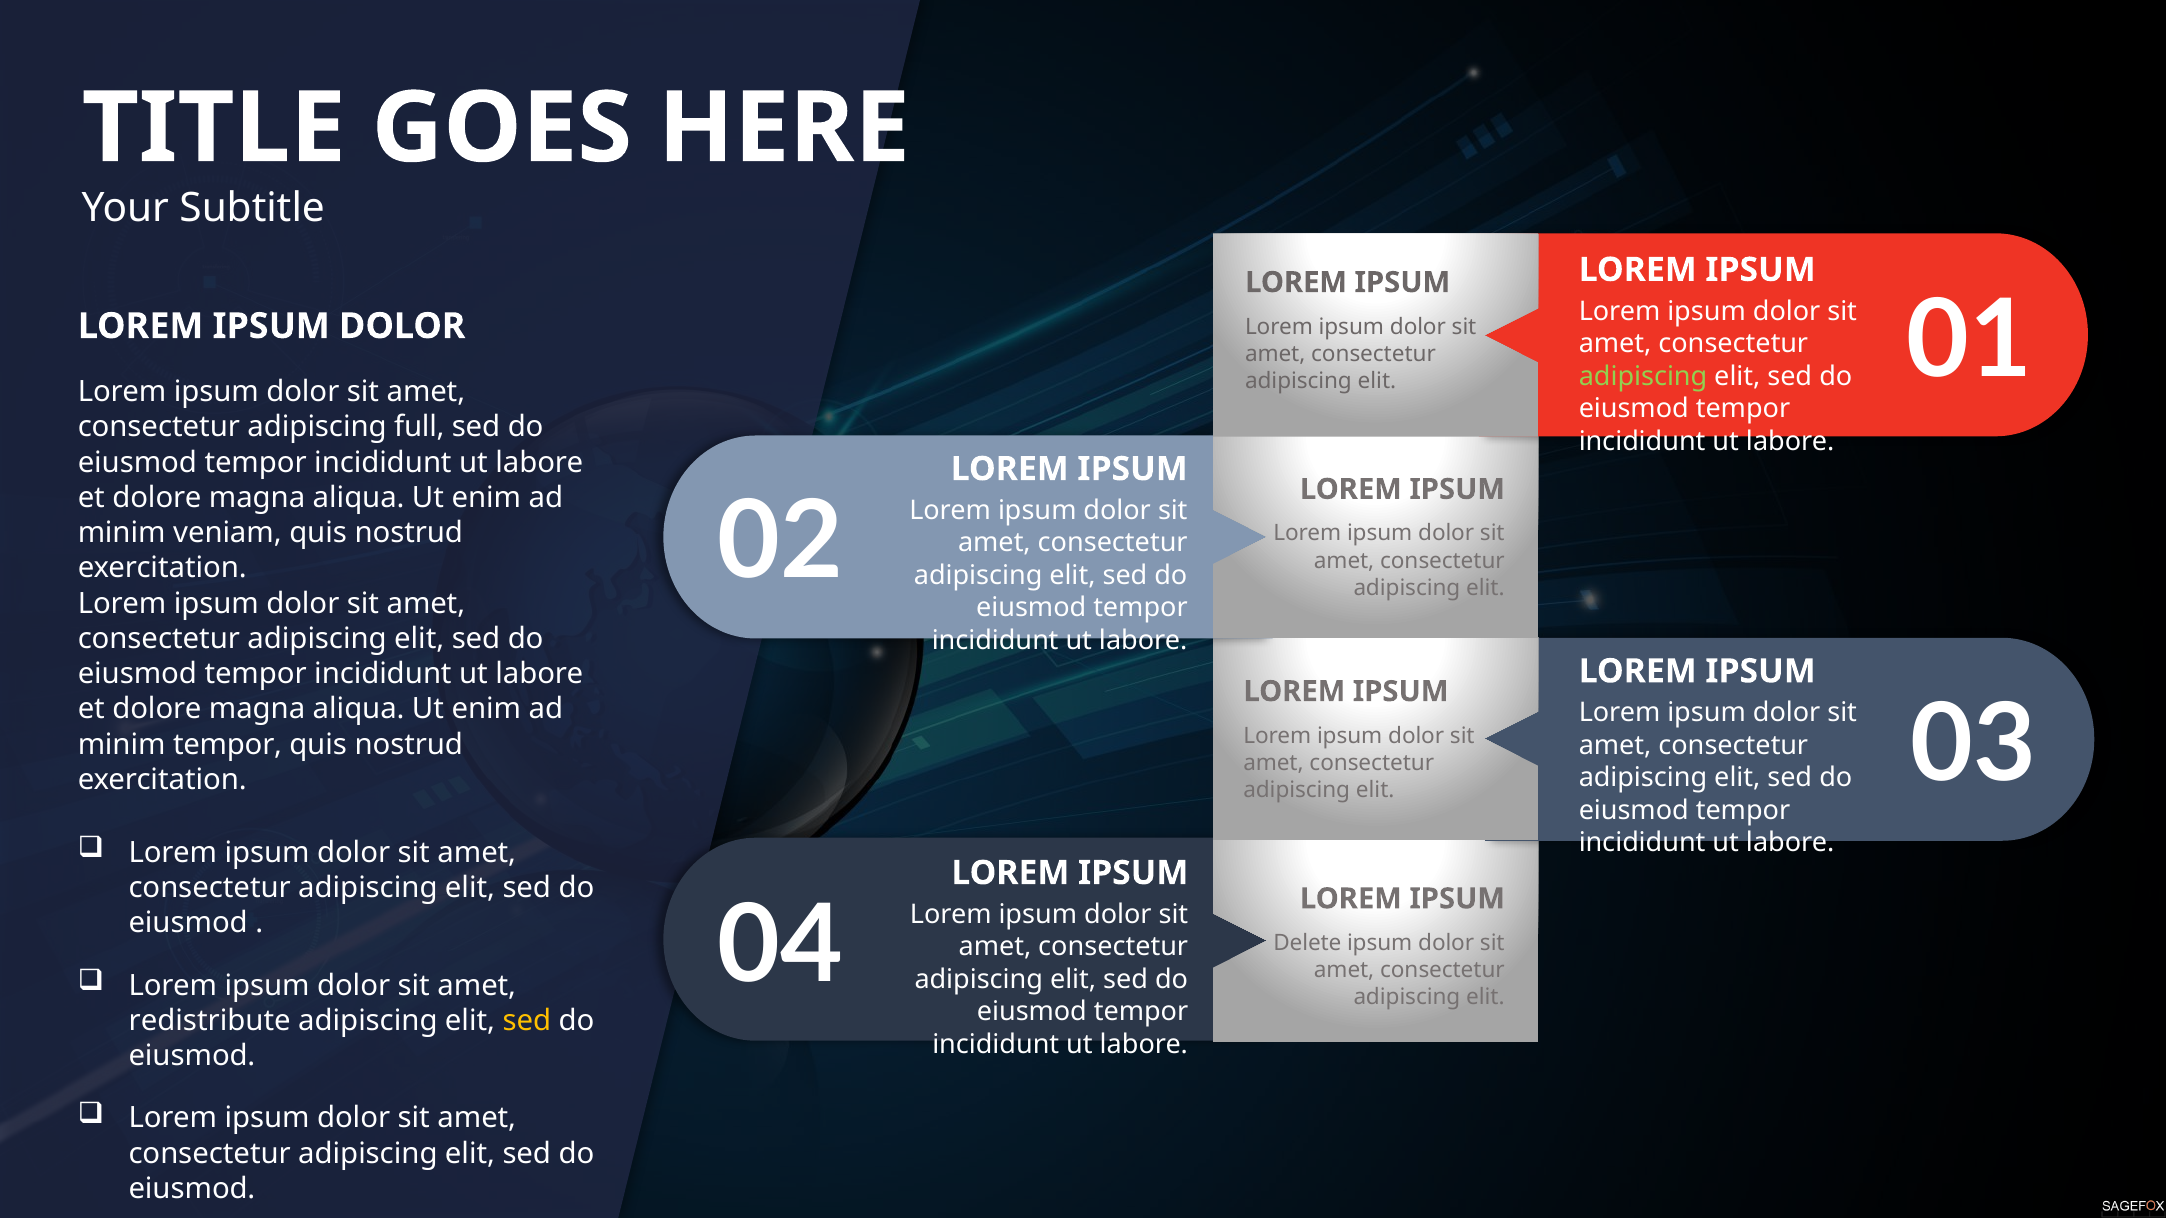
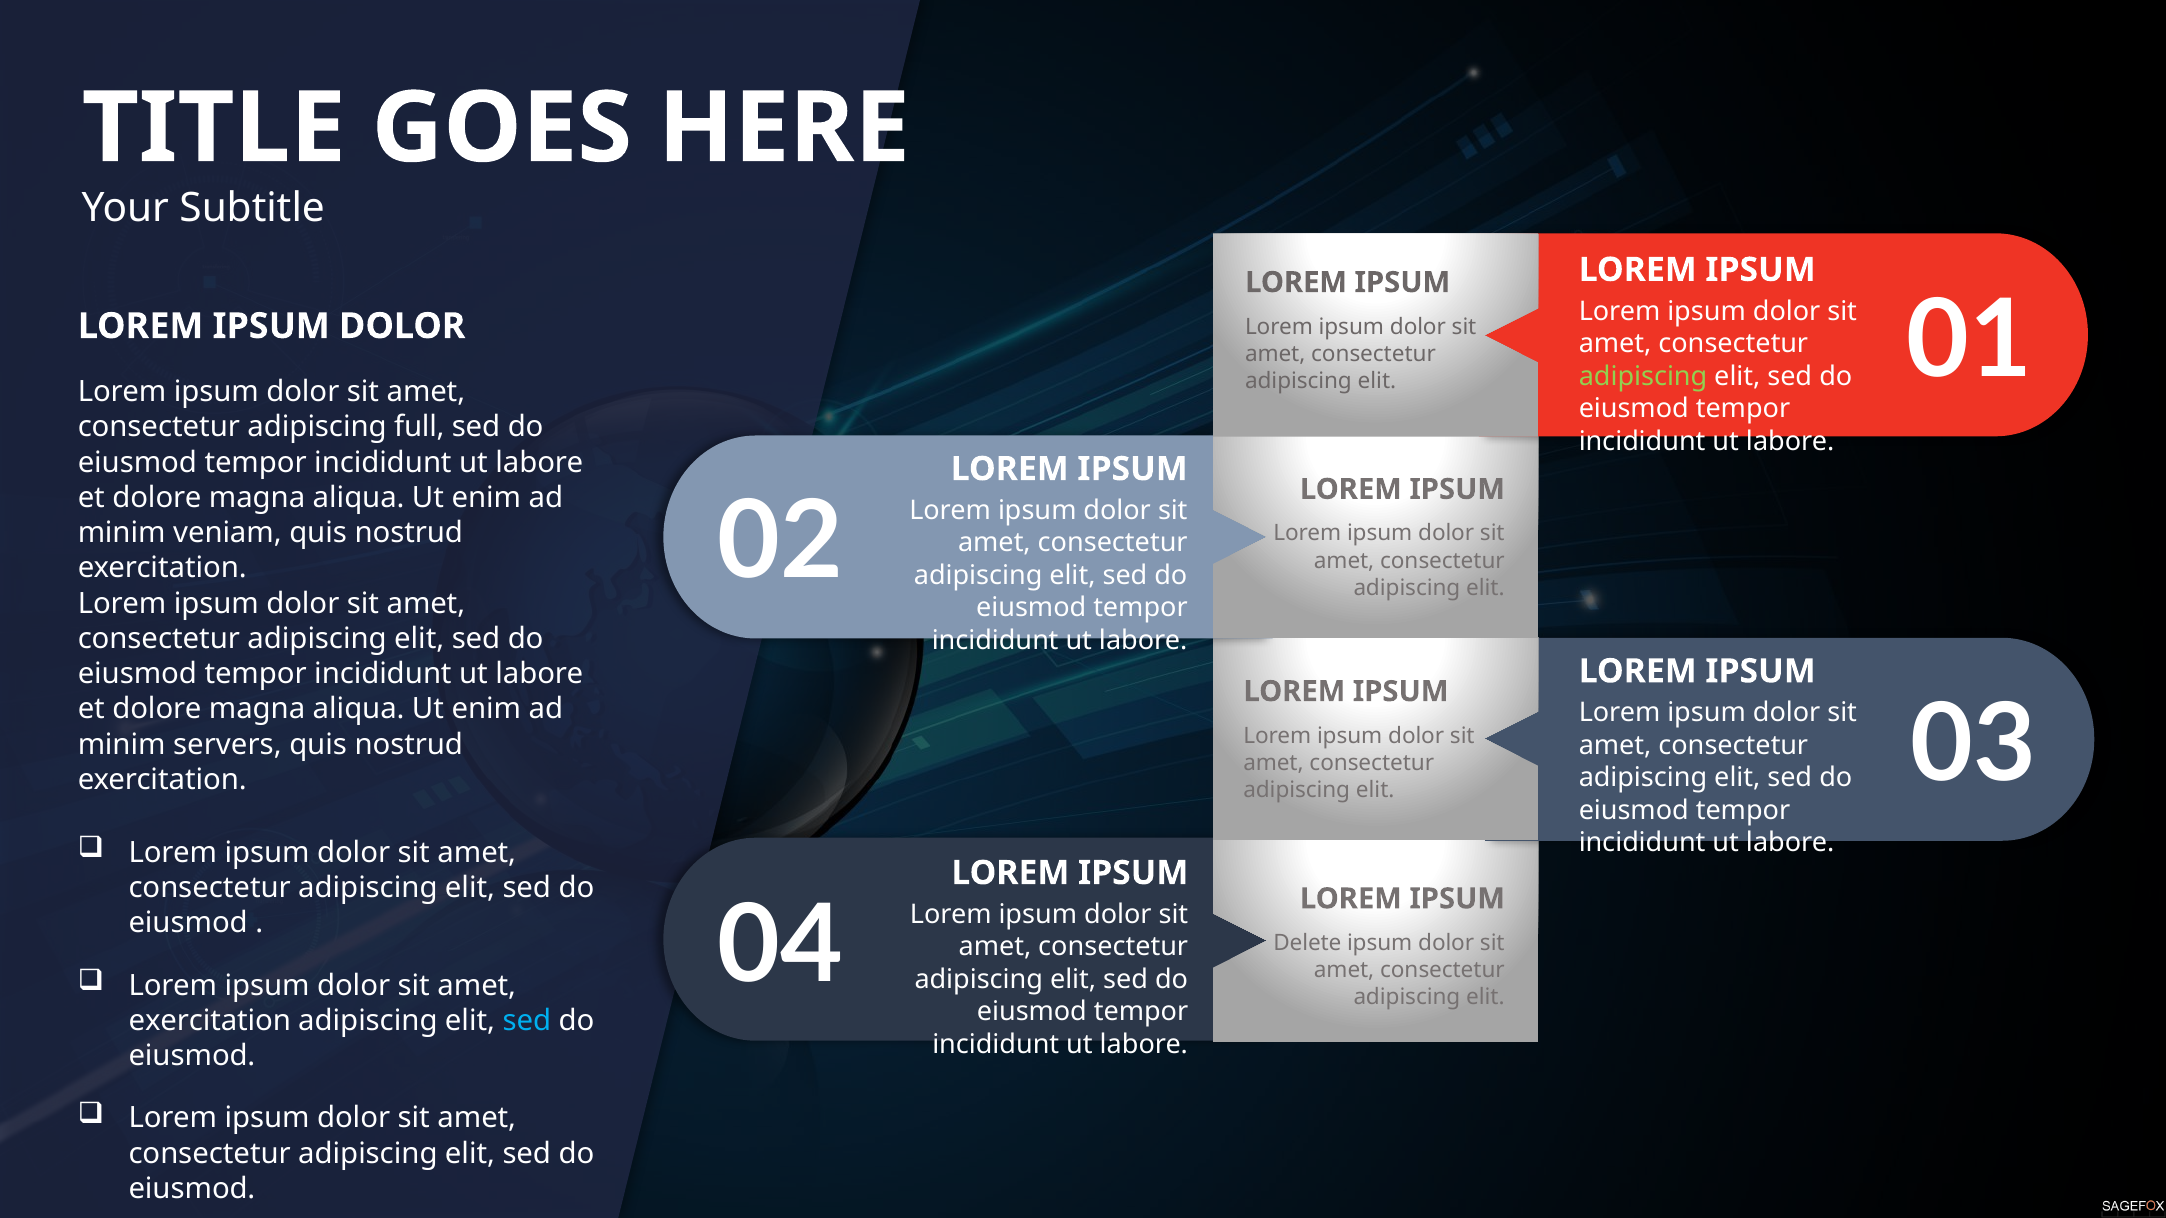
minim tempor: tempor -> servers
redistribute at (210, 1021): redistribute -> exercitation
sed at (527, 1021) colour: yellow -> light blue
